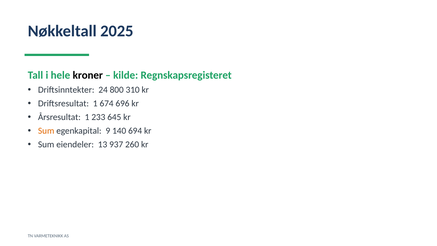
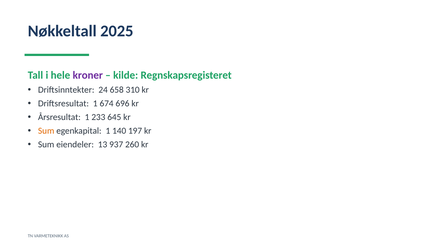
kroner colour: black -> purple
800: 800 -> 658
egenkapital 9: 9 -> 1
694: 694 -> 197
